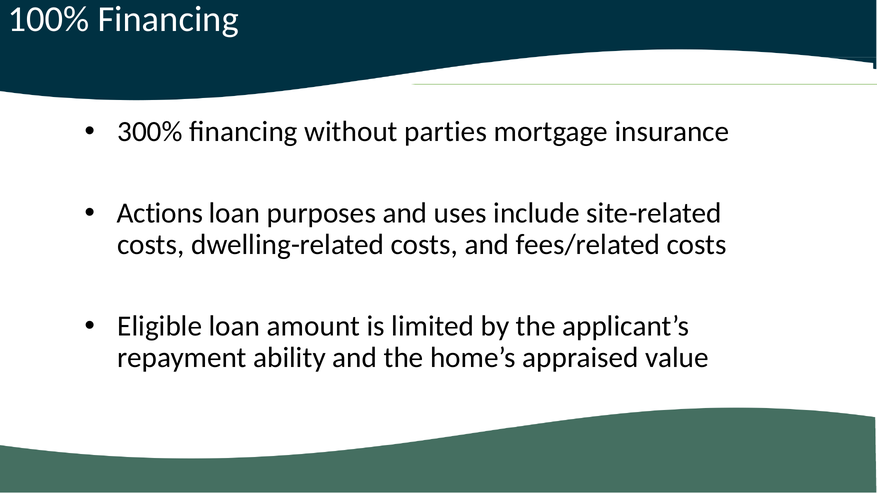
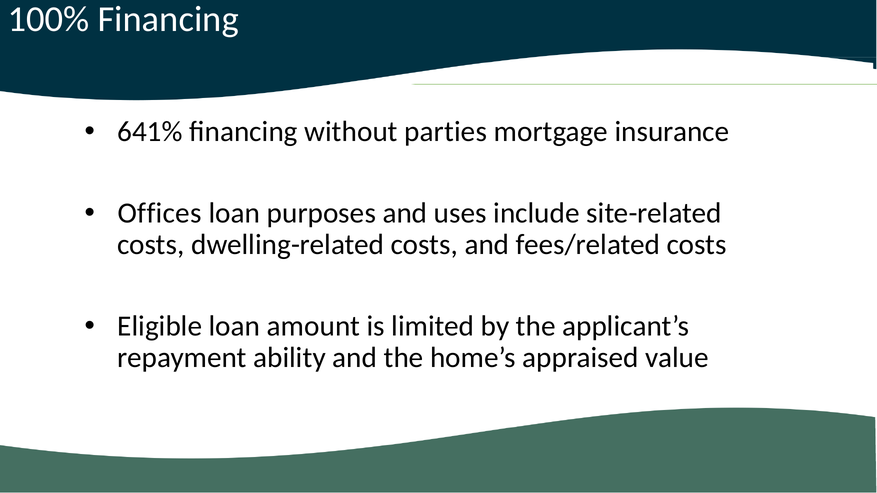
300%: 300% -> 641%
Actions: Actions -> Offices
